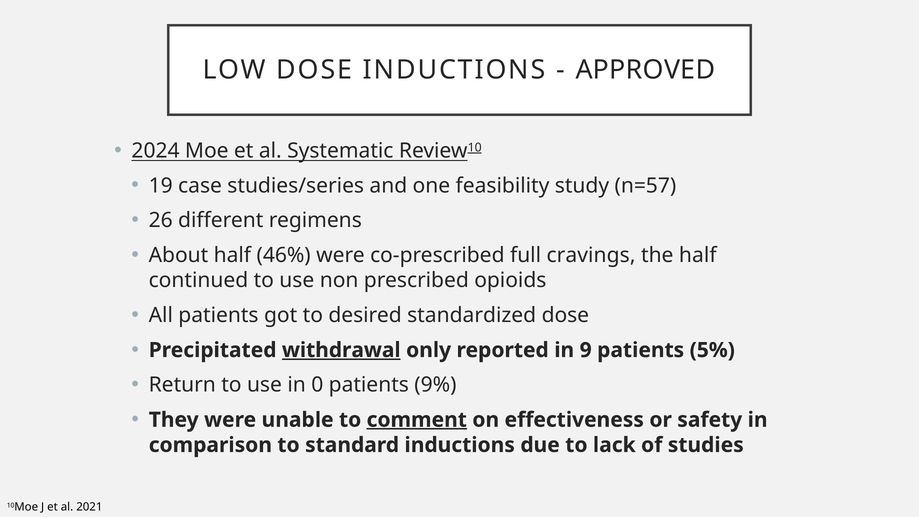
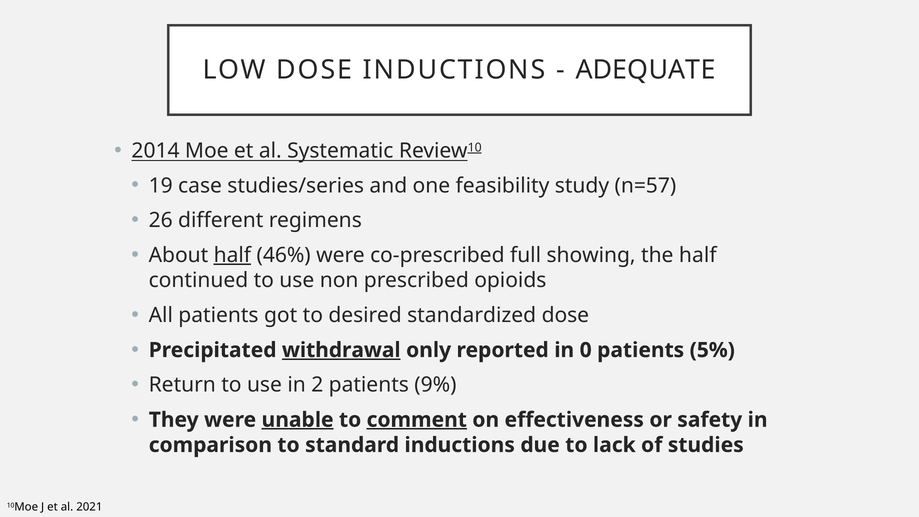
APPROVED: APPROVED -> ADEQUATE
2024: 2024 -> 2014
half at (232, 255) underline: none -> present
cravings: cravings -> showing
9: 9 -> 0
0: 0 -> 2
unable underline: none -> present
